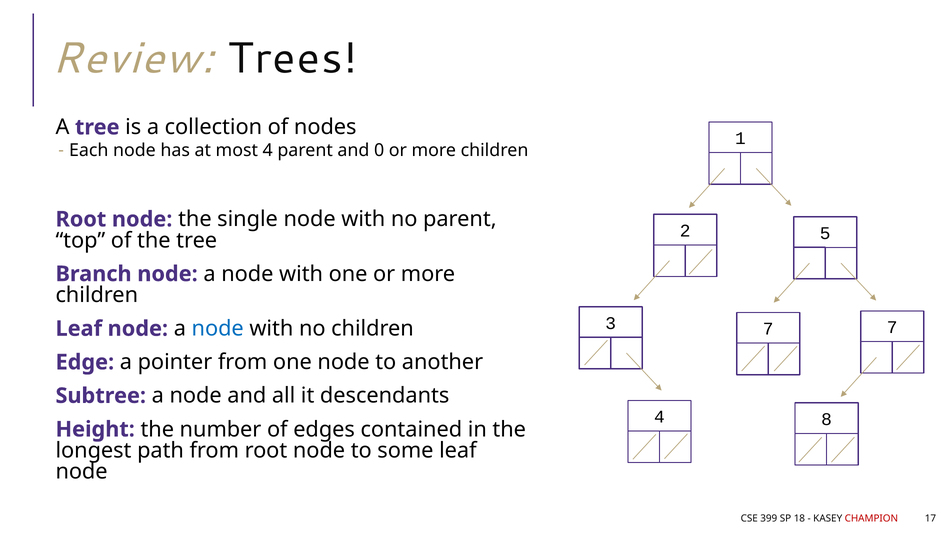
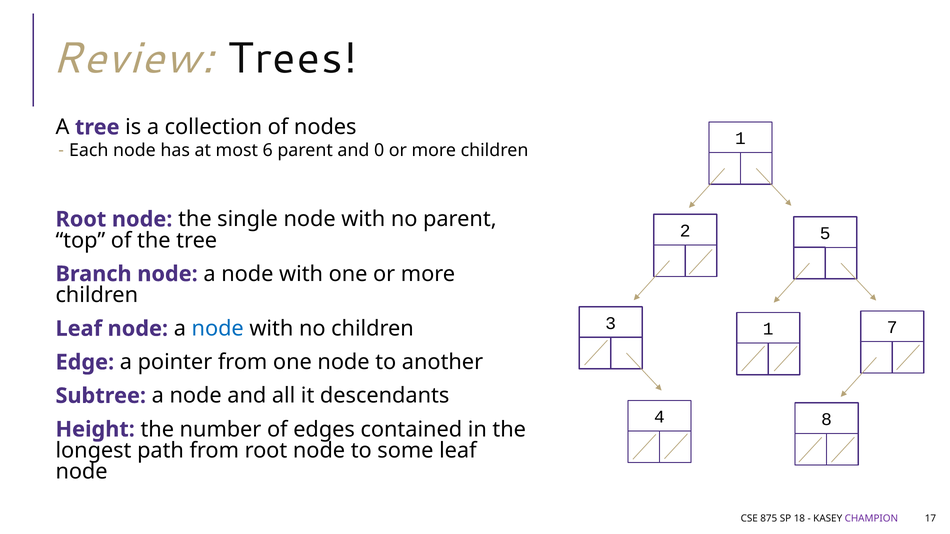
most 4: 4 -> 6
3 7: 7 -> 1
399: 399 -> 875
CHAMPION colour: red -> purple
